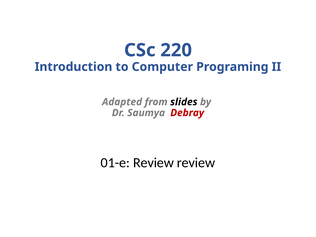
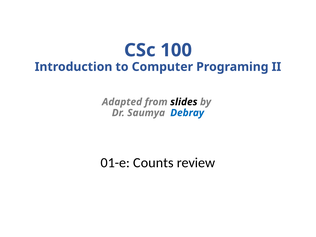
220: 220 -> 100
Debray colour: red -> blue
01-e Review: Review -> Counts
